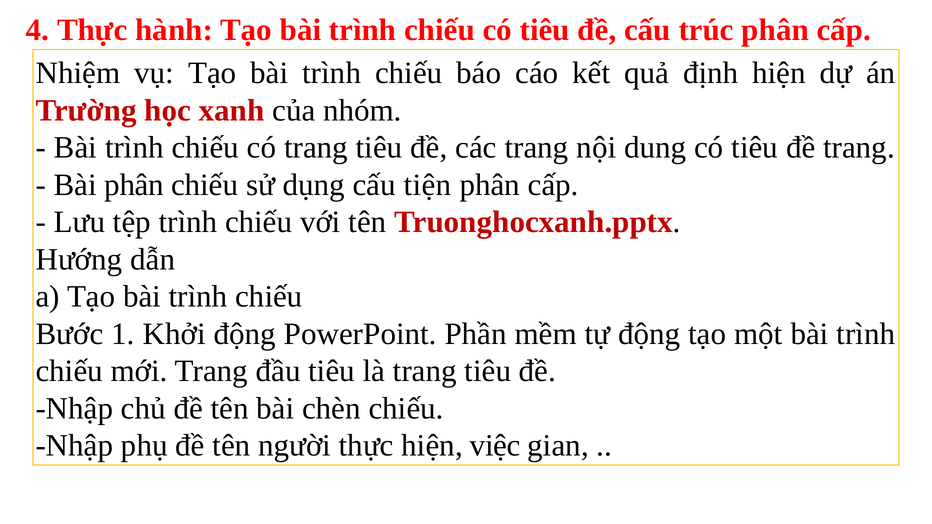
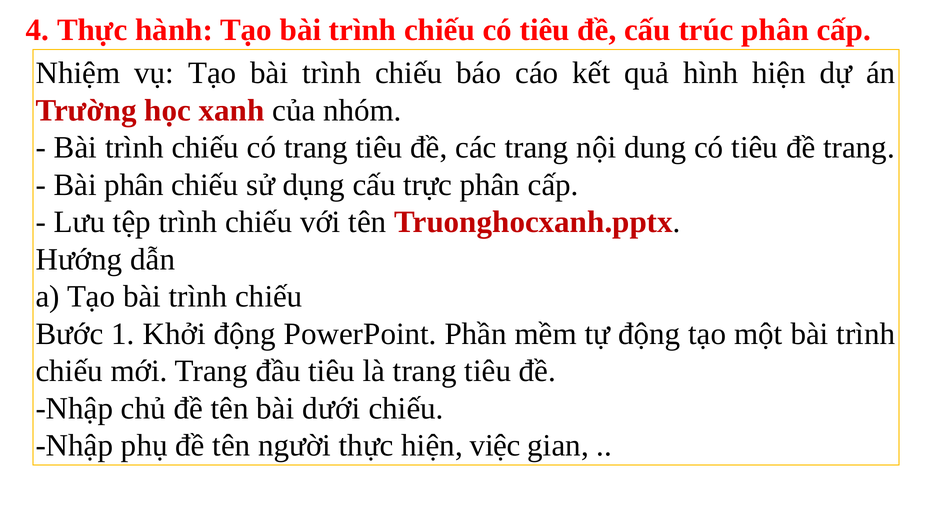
định: định -> hình
tiện: tiện -> trực
chèn: chèn -> dưới
